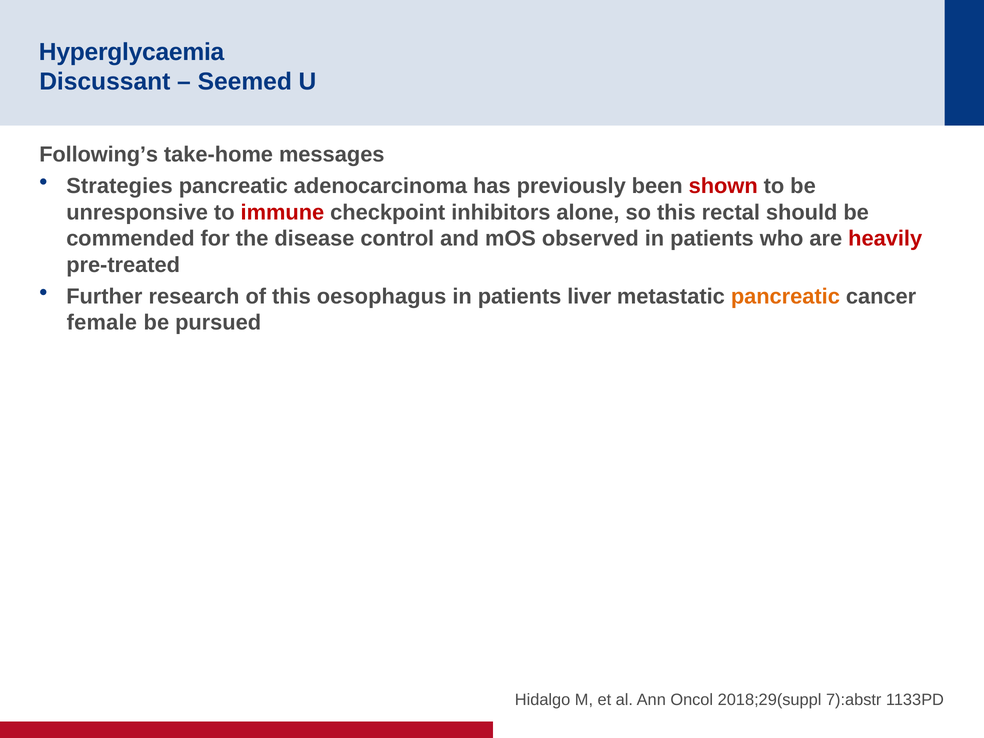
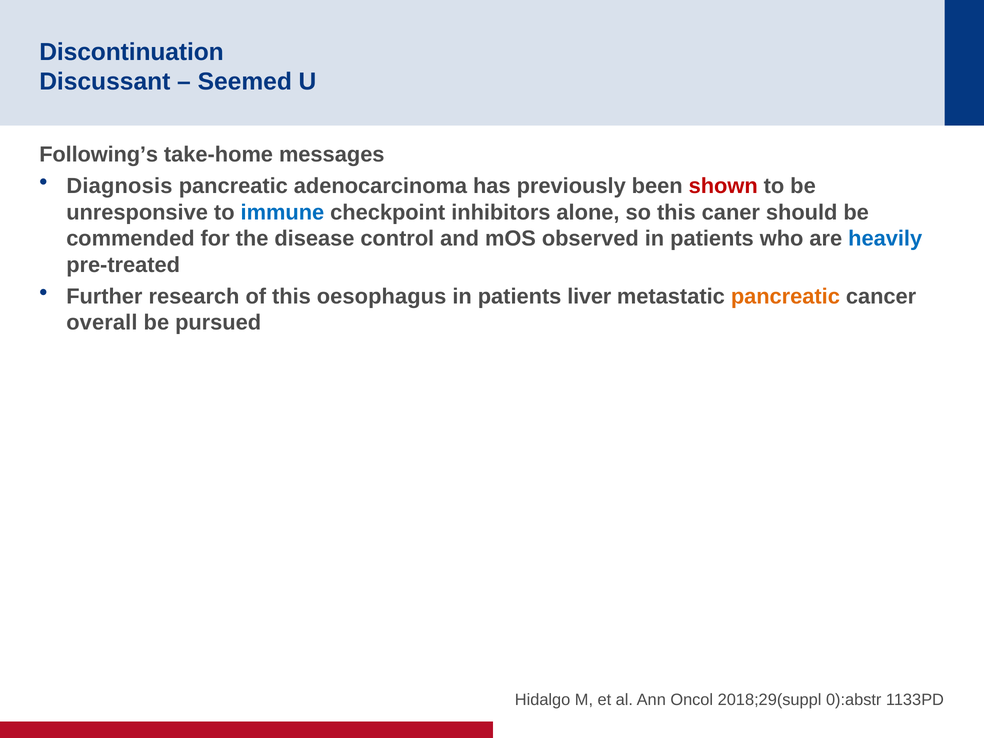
Hyperglycaemia: Hyperglycaemia -> Discontinuation
Strategies: Strategies -> Diagnosis
immune colour: red -> blue
rectal: rectal -> caner
heavily colour: red -> blue
female: female -> overall
7):abstr: 7):abstr -> 0):abstr
